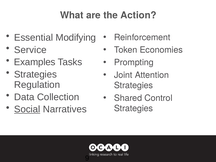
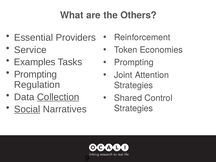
Action: Action -> Others
Modifying: Modifying -> Providers
Strategies at (35, 74): Strategies -> Prompting
Collection underline: none -> present
